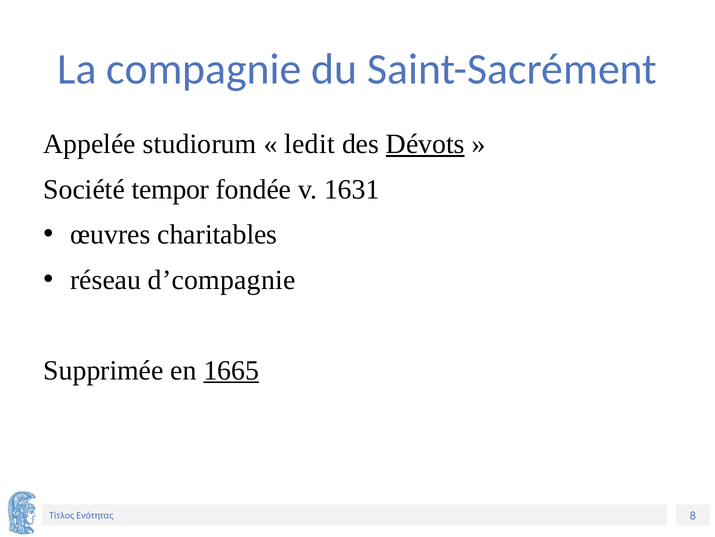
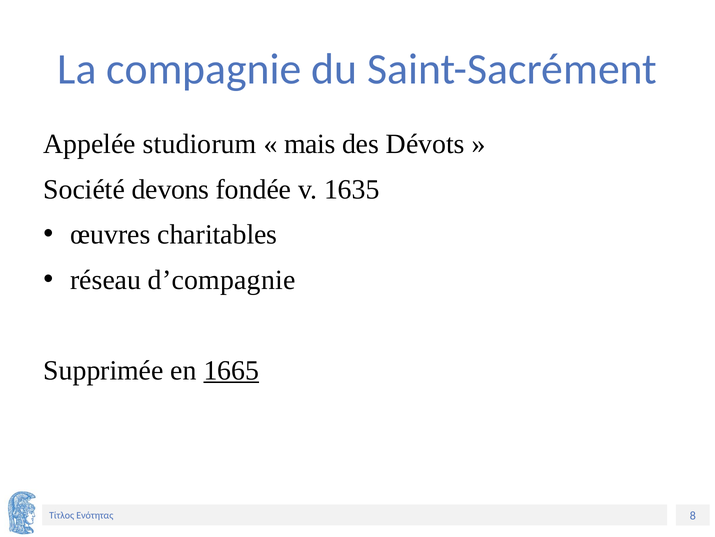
ledit: ledit -> mais
Dévots underline: present -> none
tempor: tempor -> devons
1631: 1631 -> 1635
